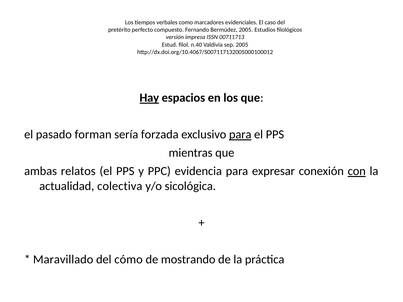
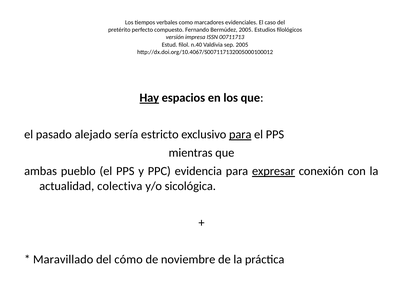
forman: forman -> alejado
forzada: forzada -> estricto
relatos: relatos -> pueblo
expresar underline: none -> present
con underline: present -> none
mostrando: mostrando -> noviembre
